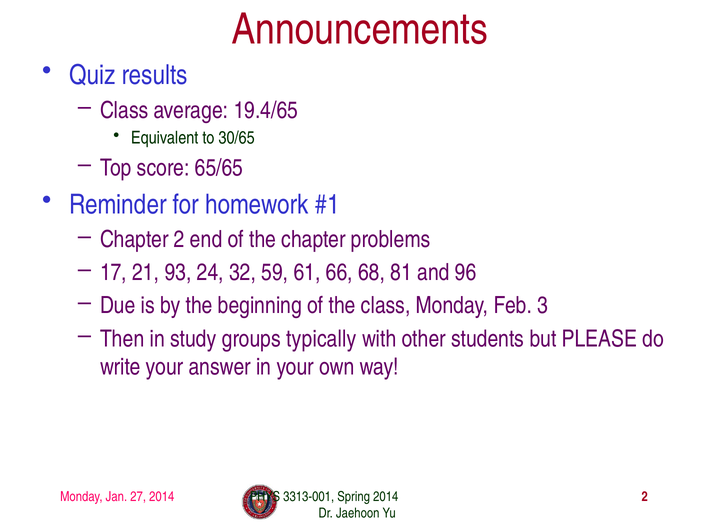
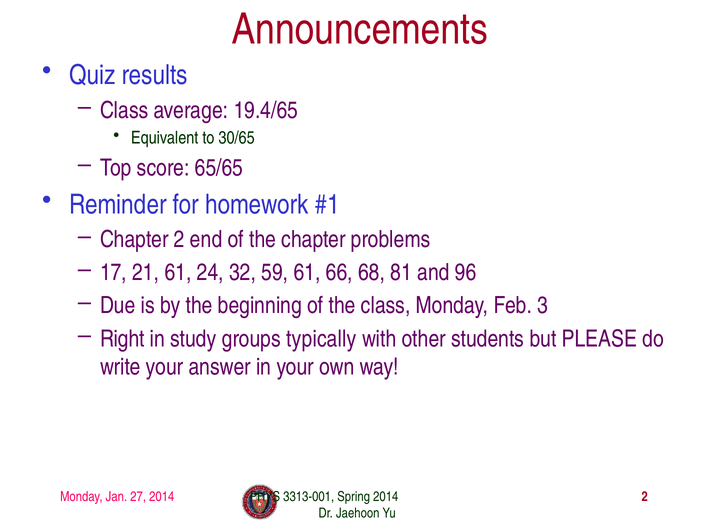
21 93: 93 -> 61
Then: Then -> Right
